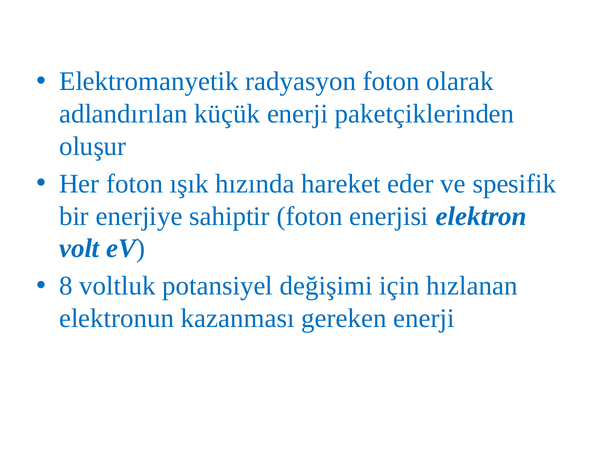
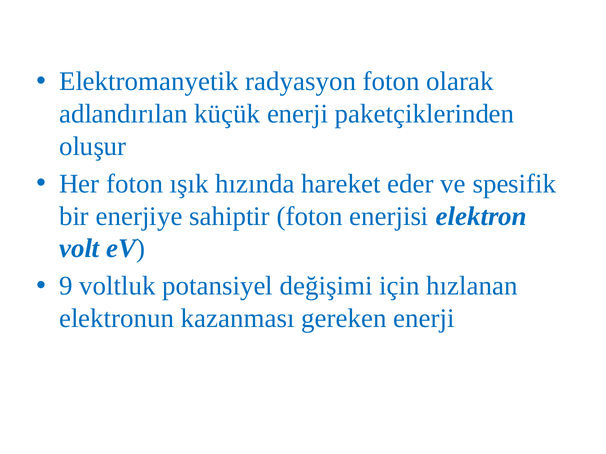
8: 8 -> 9
